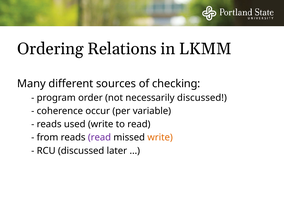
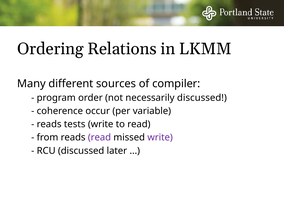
checking: checking -> compiler
used: used -> tests
write at (160, 137) colour: orange -> purple
